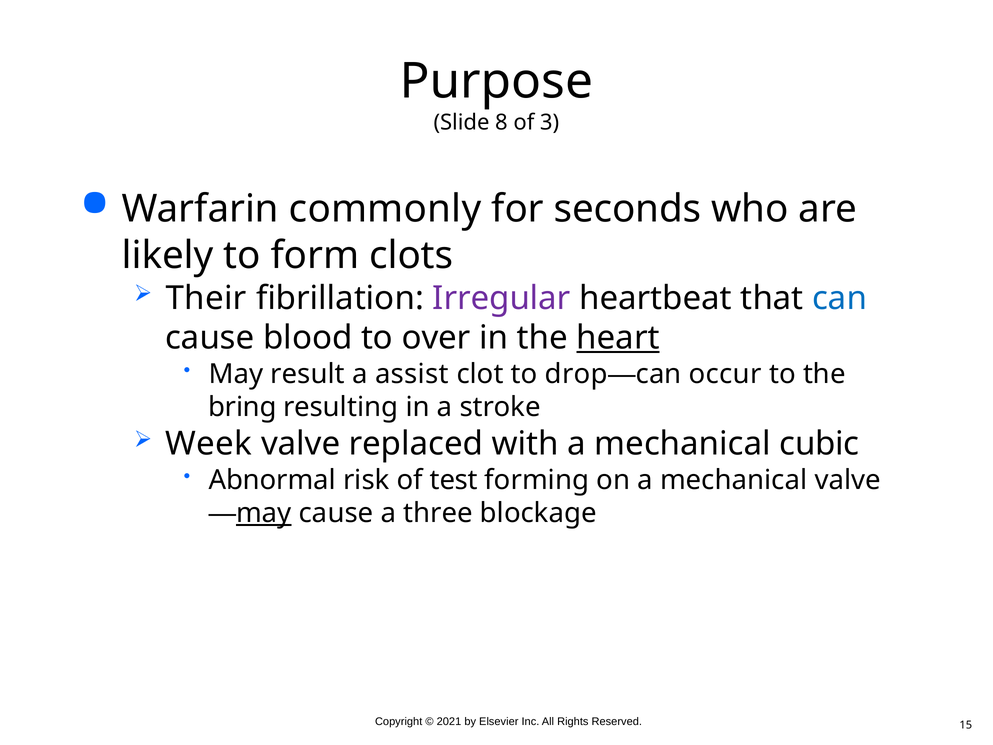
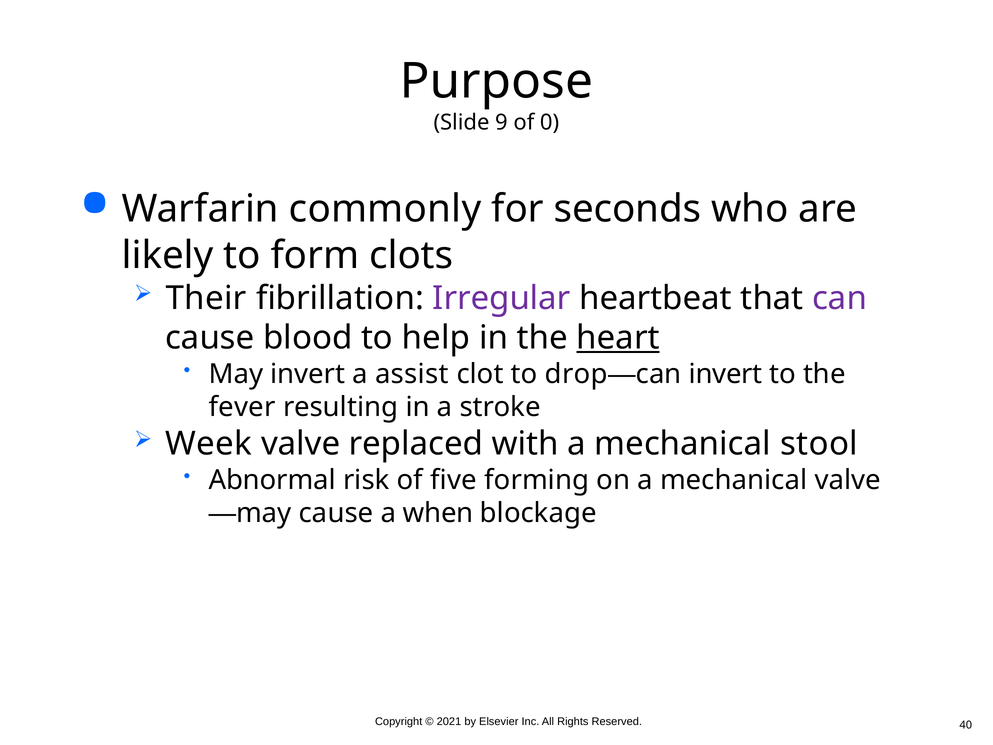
8: 8 -> 9
3: 3 -> 0
can at (840, 298) colour: blue -> purple
over: over -> help
May result: result -> invert
can occur: occur -> invert
bring: bring -> fever
cubic: cubic -> stool
test: test -> five
may at (264, 513) underline: present -> none
three: three -> when
15: 15 -> 40
